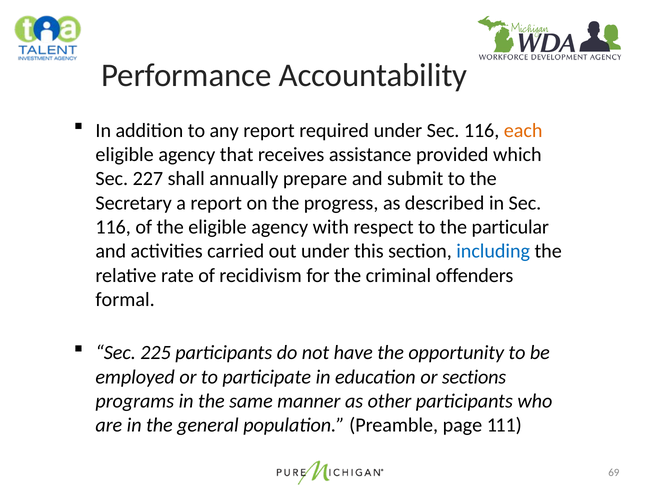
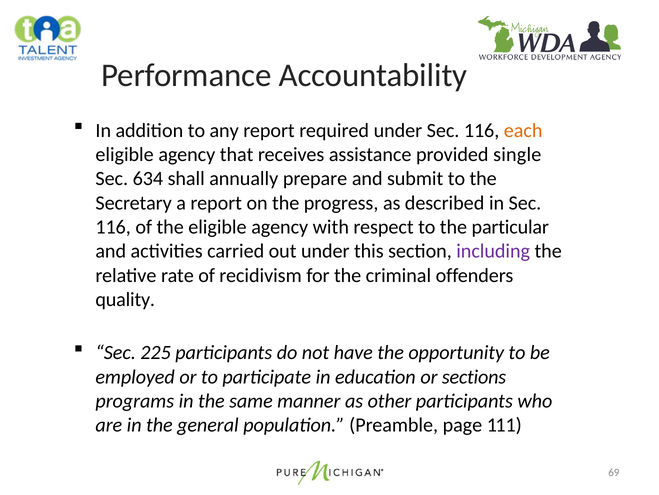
which: which -> single
227: 227 -> 634
including colour: blue -> purple
formal: formal -> quality
